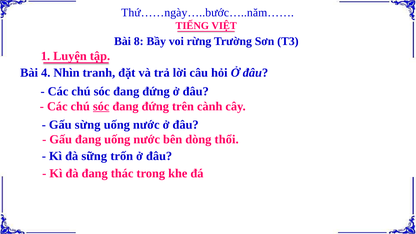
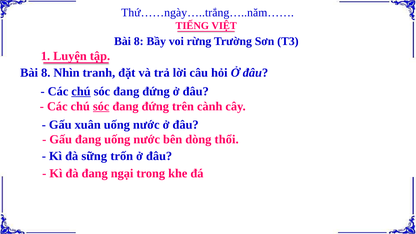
Thứ……ngày…..bước…..năm……: Thứ……ngày…..bước…..năm…… -> Thứ……ngày…..trắng…..năm……
4 at (46, 73): 4 -> 8
chú at (81, 91) underline: none -> present
sừng: sừng -> xuân
thác: thác -> ngại
